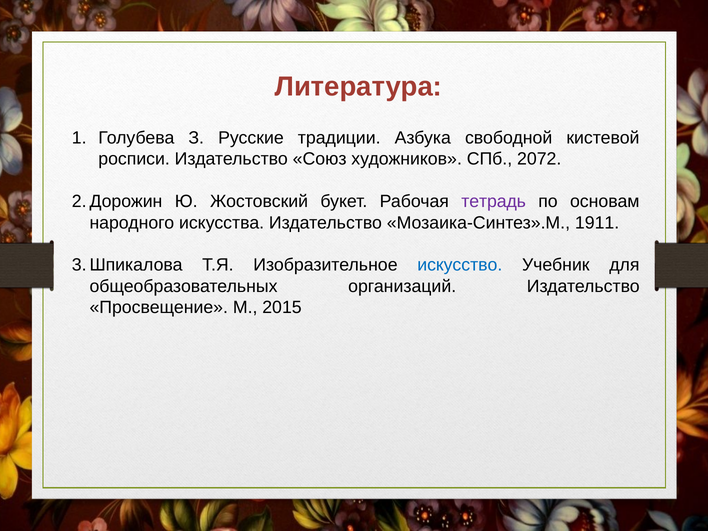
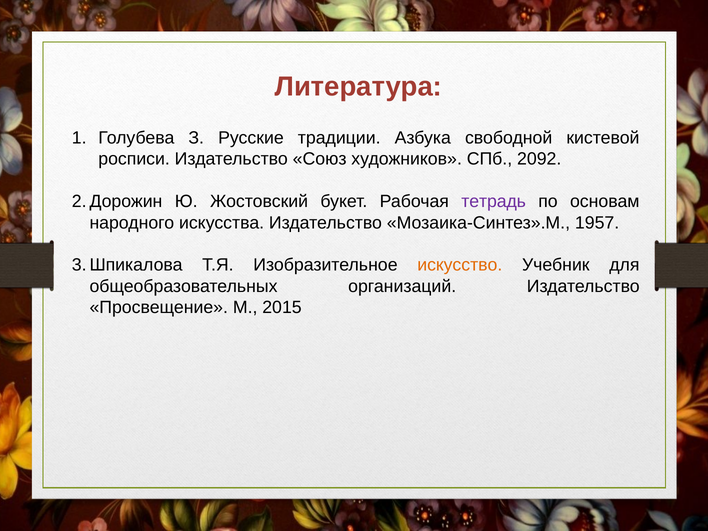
2072: 2072 -> 2092
1911: 1911 -> 1957
искусство colour: blue -> orange
